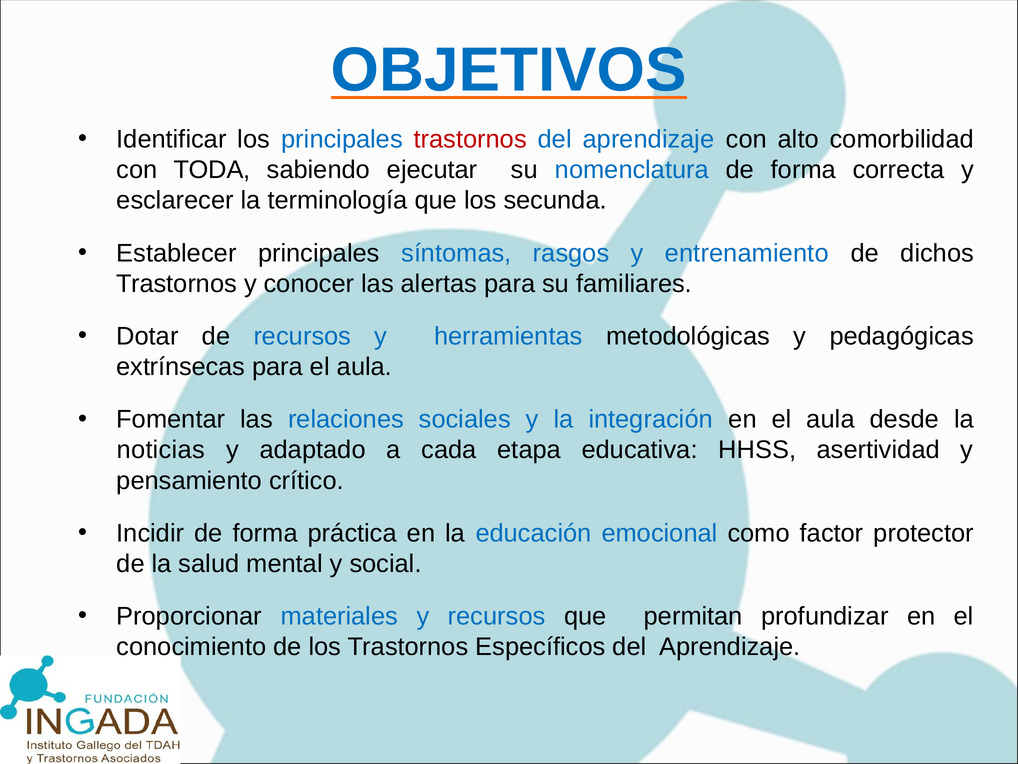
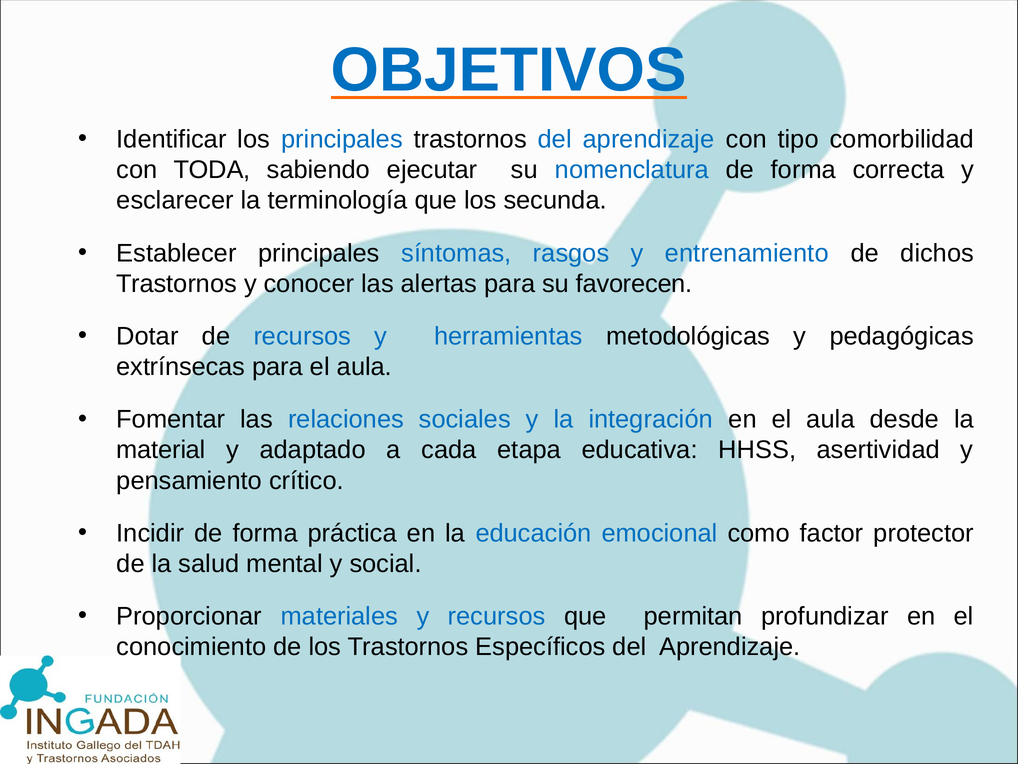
trastornos at (470, 139) colour: red -> black
alto: alto -> tipo
familiares: familiares -> favorecen
noticias: noticias -> material
